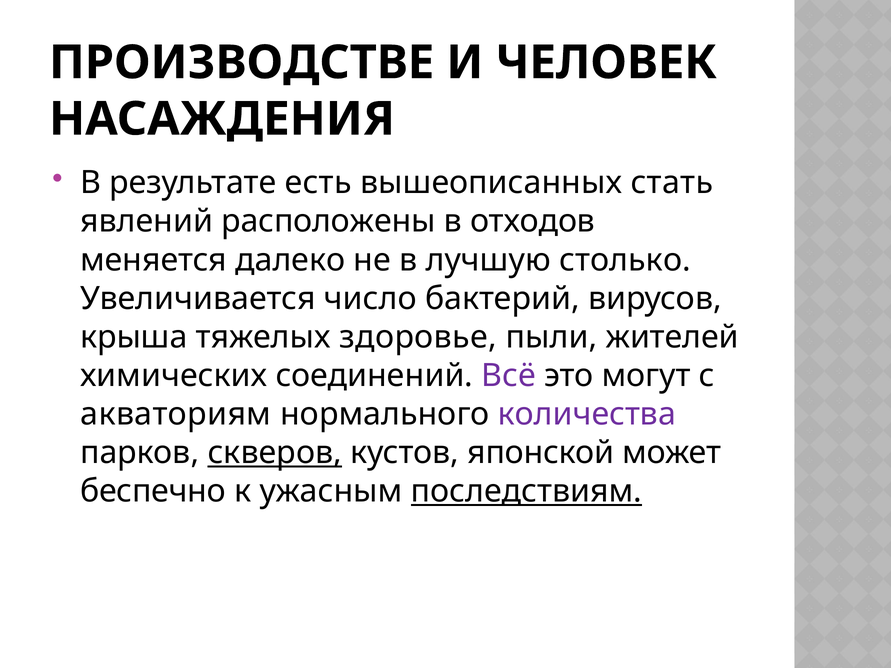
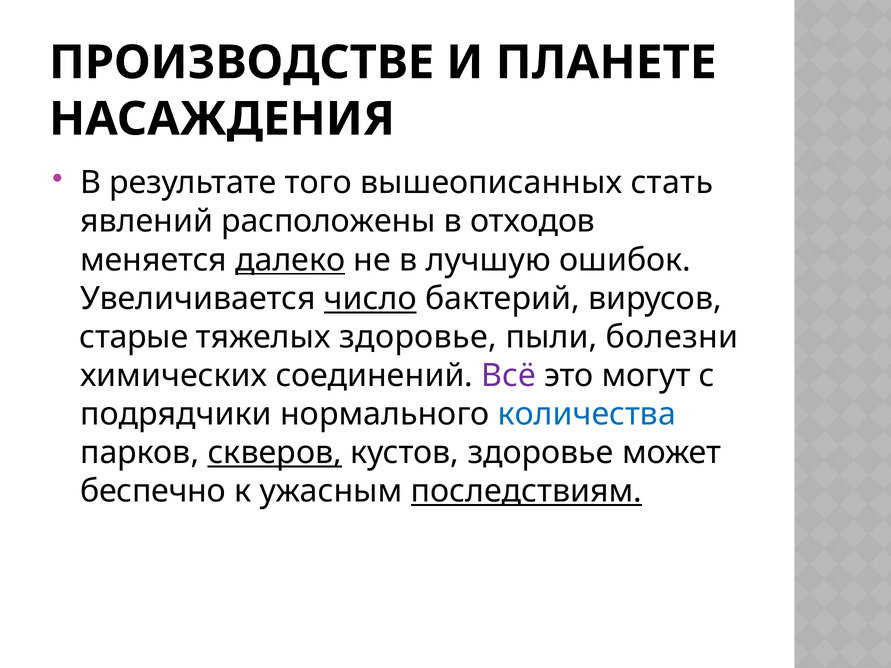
ЧЕЛОВЕК: ЧЕЛОВЕК -> ПЛАНЕТЕ
есть: есть -> того
далеко underline: none -> present
столько: столько -> ошибок
число underline: none -> present
крыша: крыша -> старые
жителей: жителей -> болезни
акваториям: акваториям -> подрядчики
количества colour: purple -> blue
кустов японской: японской -> здоровье
